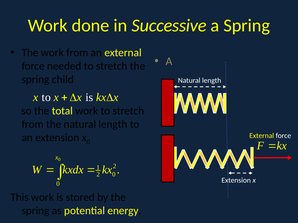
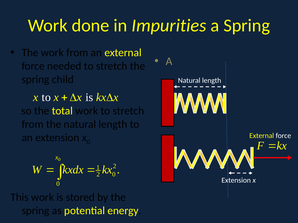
Successive: Successive -> Impurities
